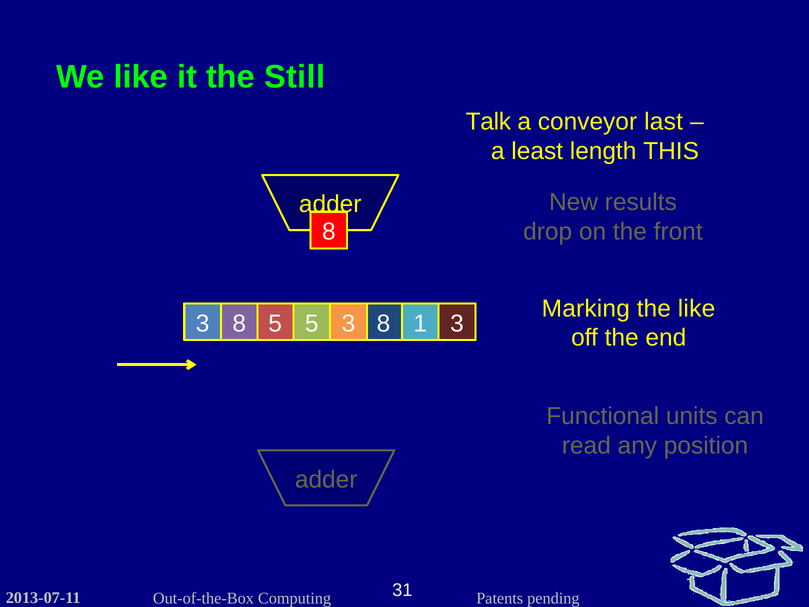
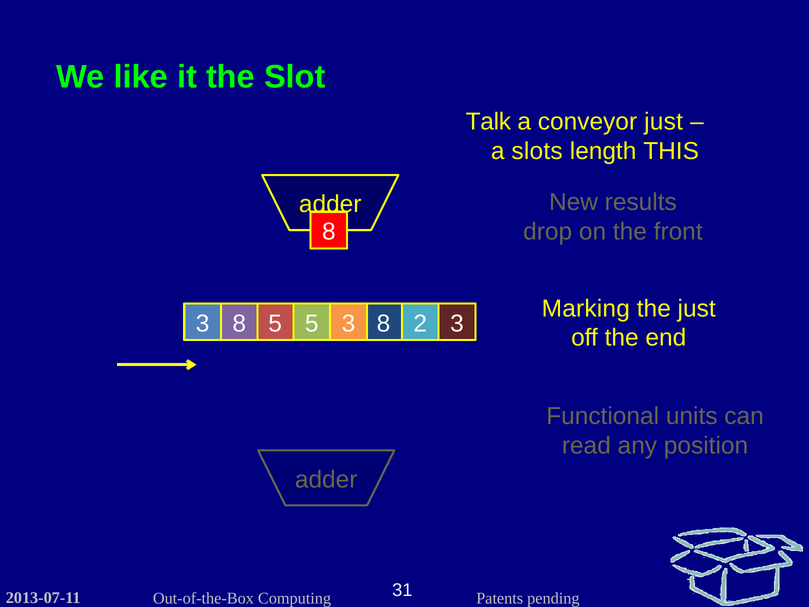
Still: Still -> Slot
conveyor last: last -> just
least: least -> slots
the like: like -> just
1: 1 -> 2
